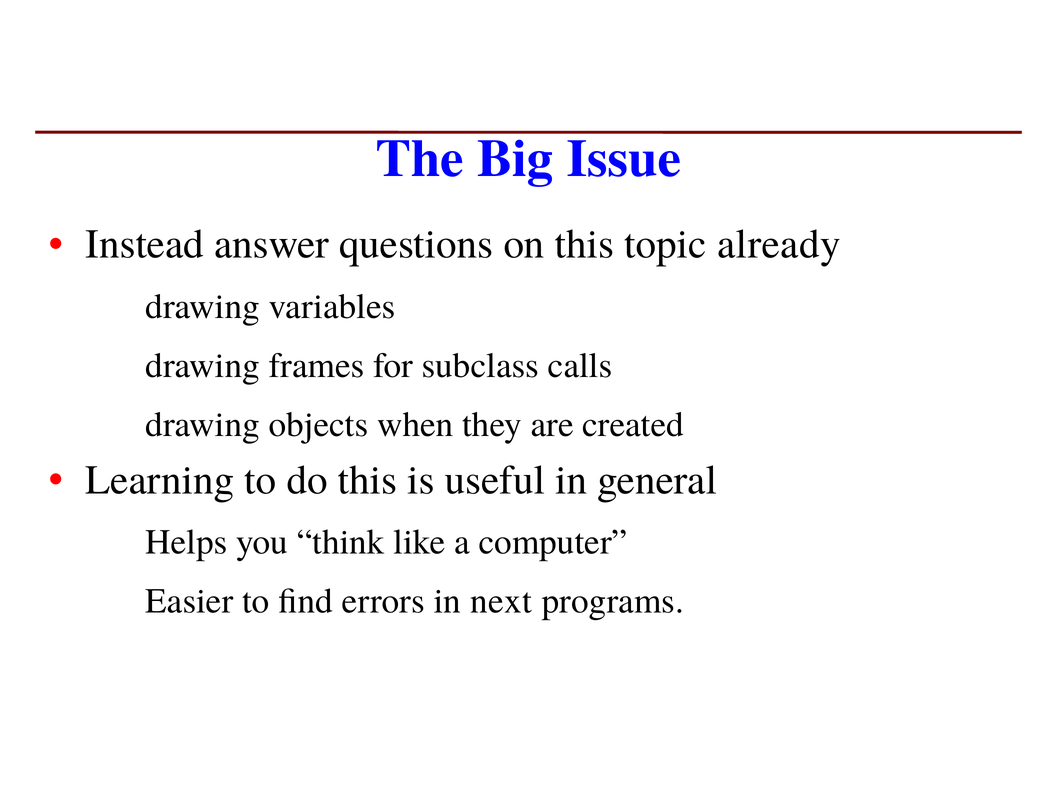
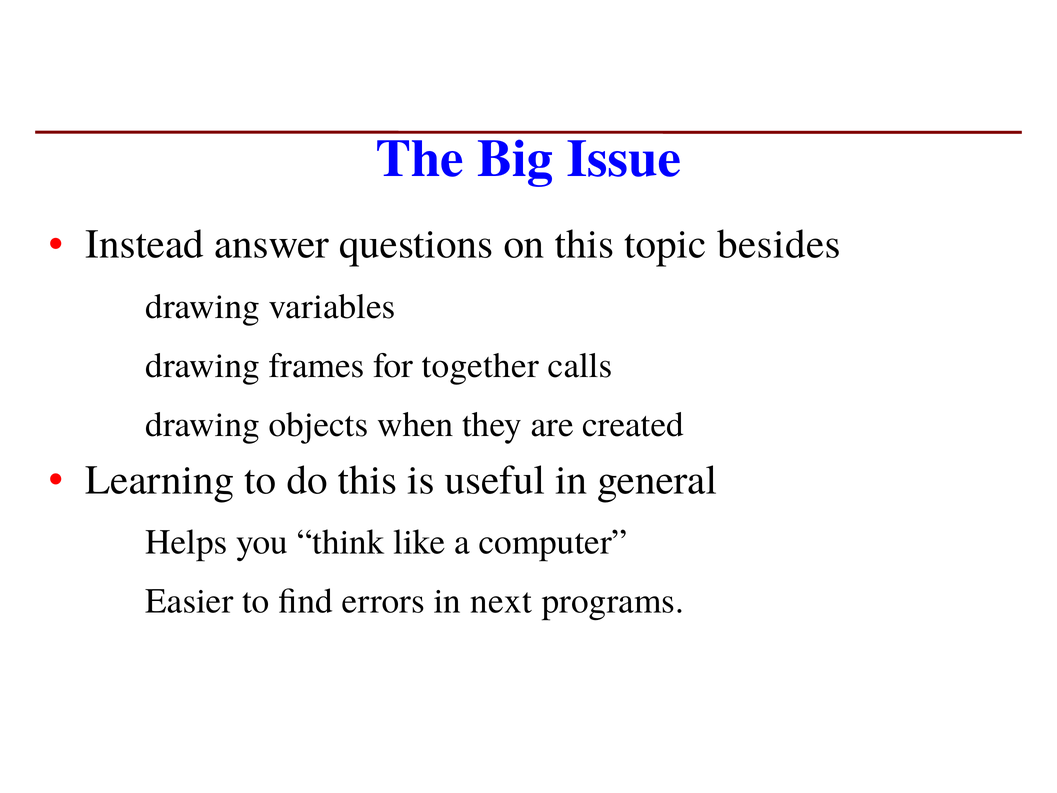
already: already -> besides
subclass: subclass -> together
